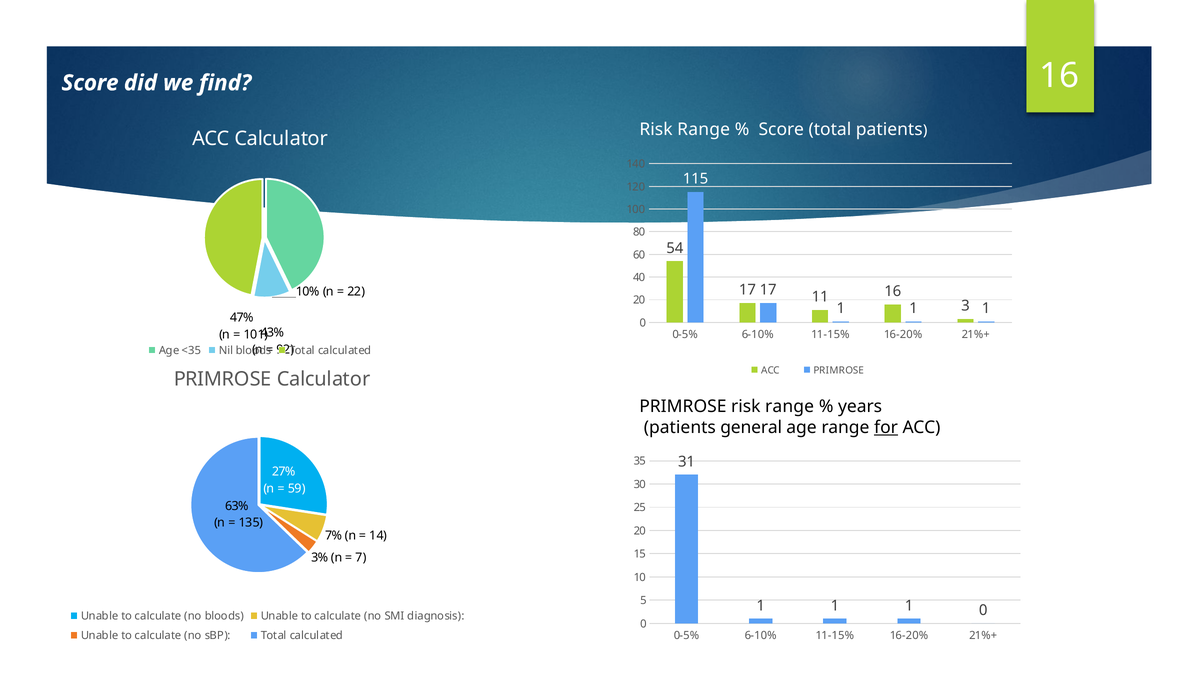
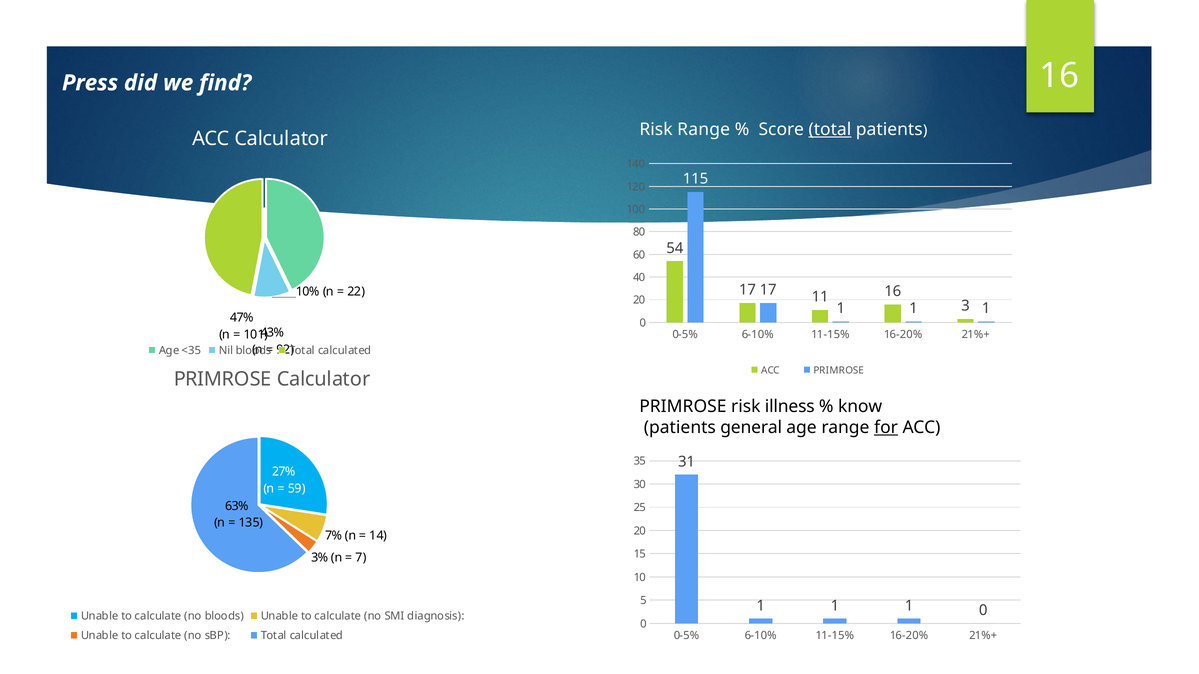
Score at (90, 83): Score -> Press
total at (830, 130) underline: none -> present
PRIMROSE risk range: range -> illness
years: years -> know
